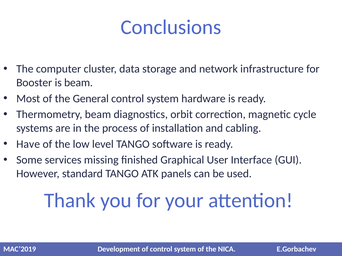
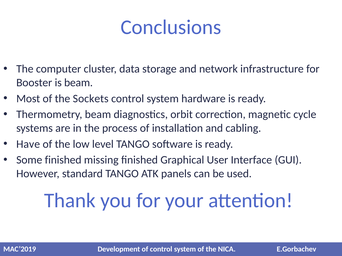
General: General -> Sockets
Some services: services -> finished
